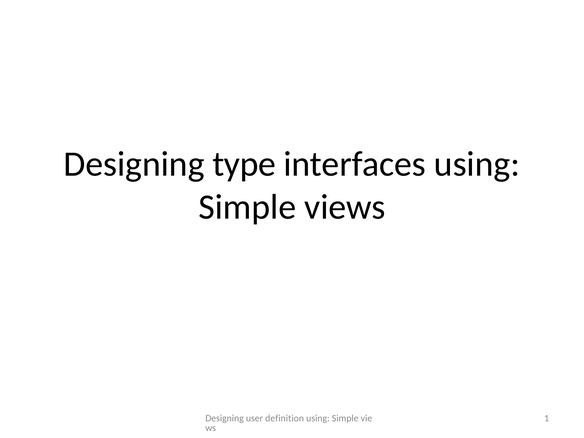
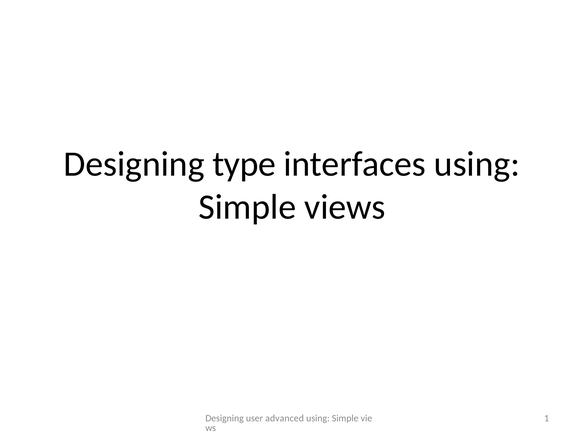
definition: definition -> advanced
